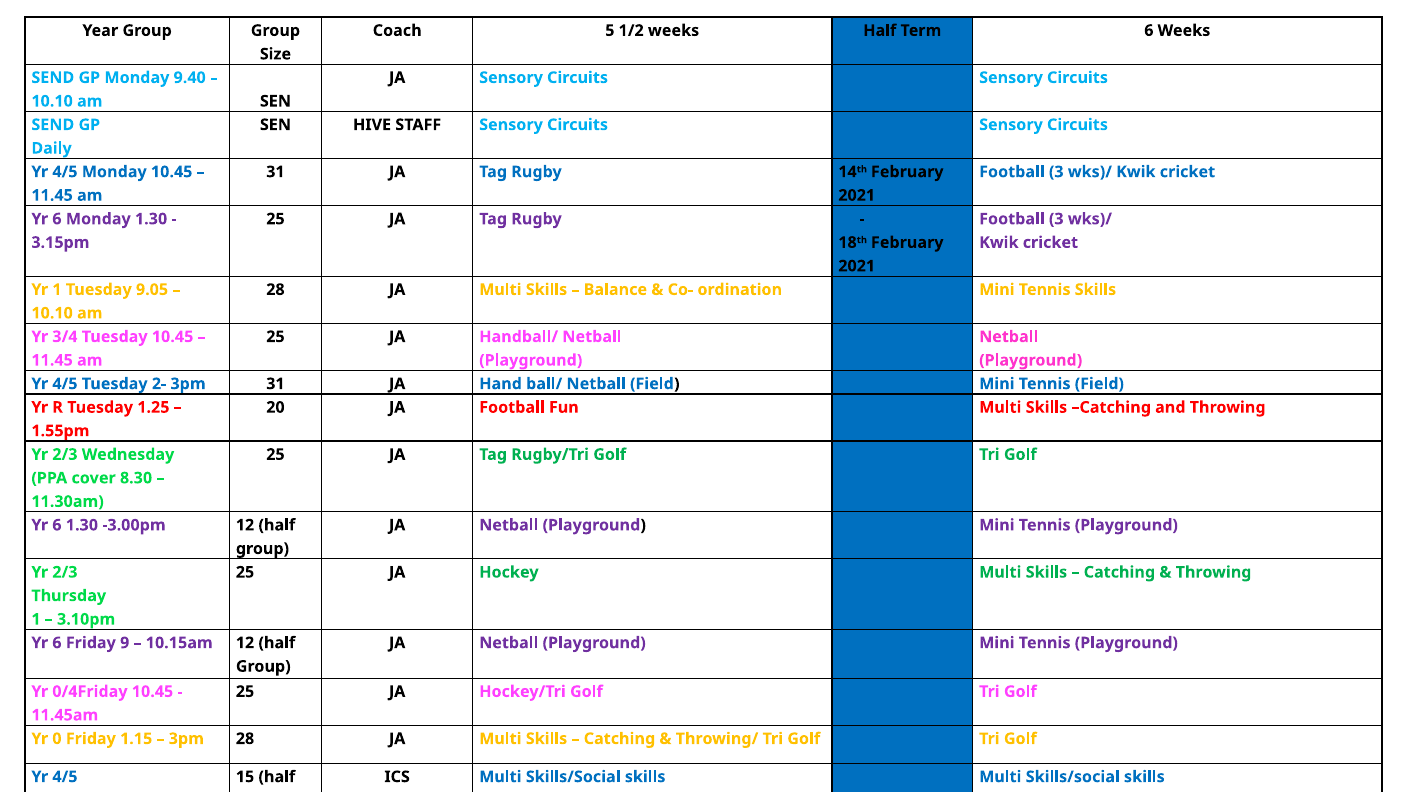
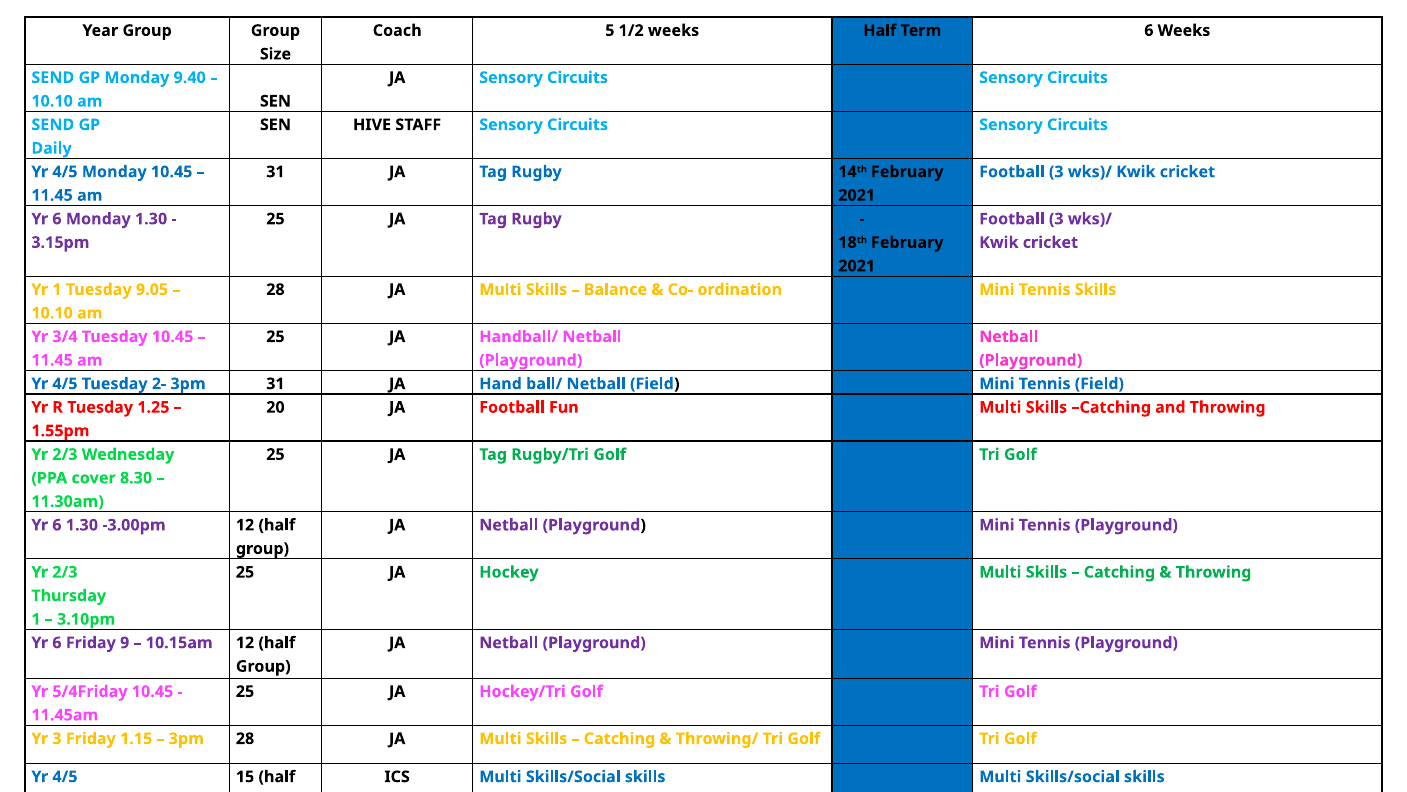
0/4Friday: 0/4Friday -> 5/4Friday
Yr 0: 0 -> 3
